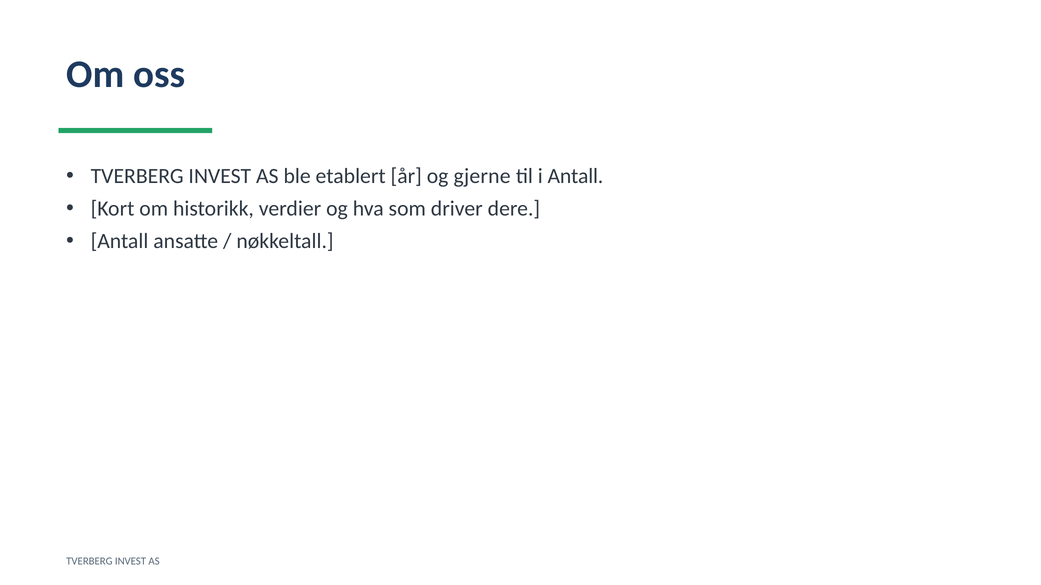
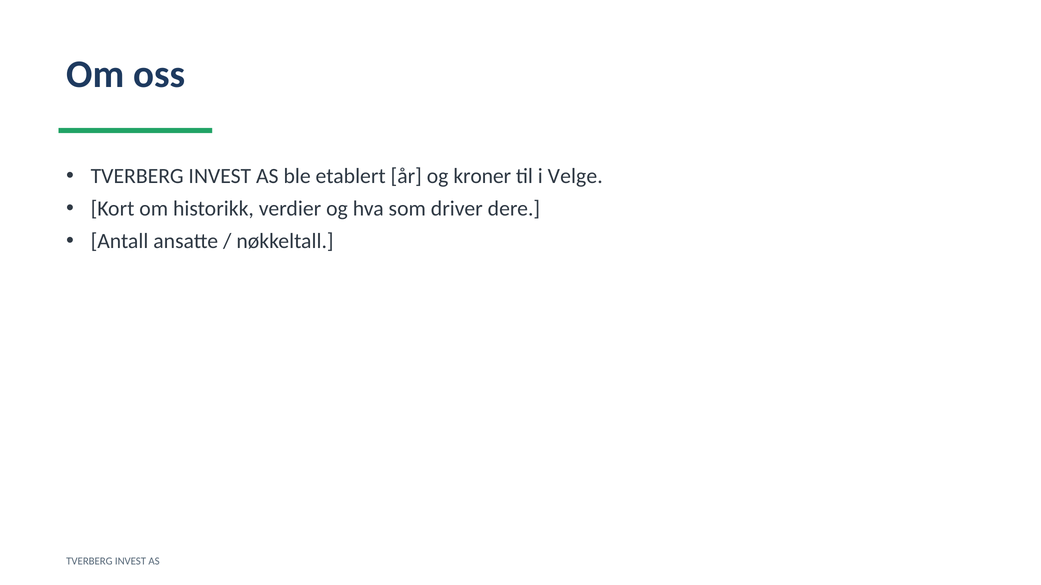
gjerne: gjerne -> kroner
i Antall: Antall -> Velge
